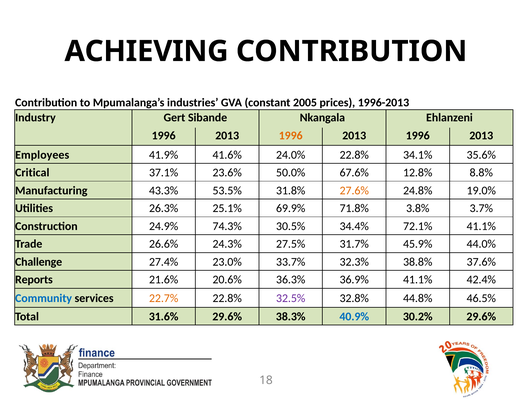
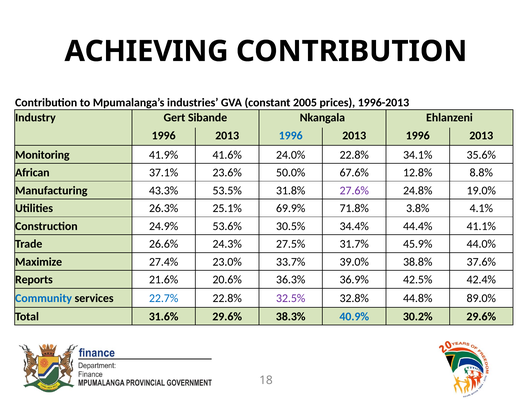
1996 at (291, 136) colour: orange -> blue
Employees: Employees -> Monitoring
Critical: Critical -> African
27.6% colour: orange -> purple
3.7%: 3.7% -> 4.1%
74.3%: 74.3% -> 53.6%
72.1%: 72.1% -> 44.4%
Challenge: Challenge -> Maximize
32.3%: 32.3% -> 39.0%
36.9% 41.1%: 41.1% -> 42.5%
22.7% colour: orange -> blue
46.5%: 46.5% -> 89.0%
